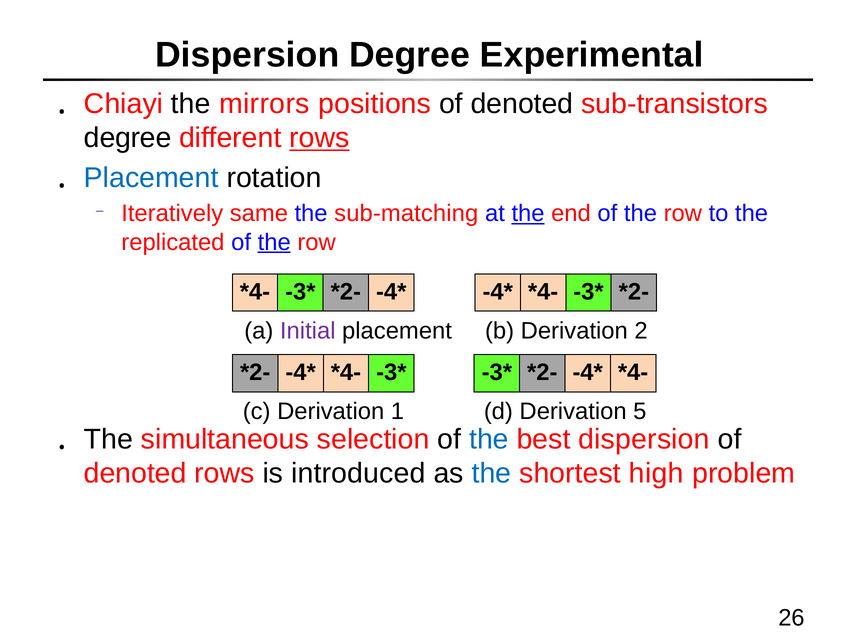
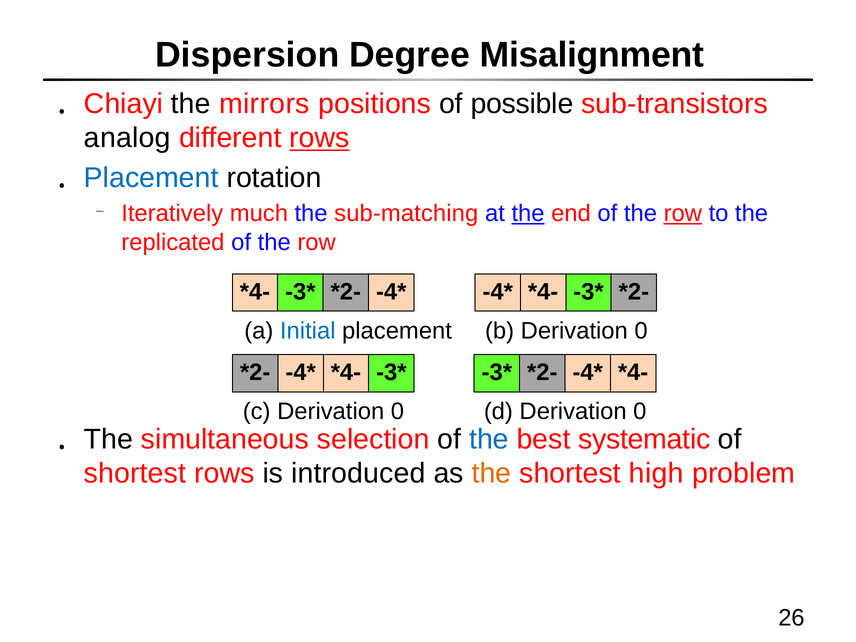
Experimental: Experimental -> Misalignment
positions of denoted: denoted -> possible
degree at (128, 138): degree -> analog
same: same -> much
row at (683, 214) underline: none -> present
the at (274, 242) underline: present -> none
Initial colour: purple -> blue
b Derivation 2: 2 -> 0
c Derivation 1: 1 -> 0
d Derivation 5: 5 -> 0
best dispersion: dispersion -> systematic
denoted at (135, 474): denoted -> shortest
the at (492, 474) colour: blue -> orange
